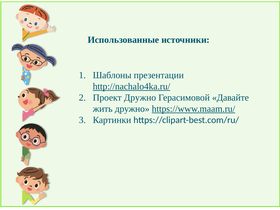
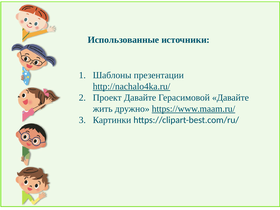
Проект Дружно: Дружно -> Давайте
